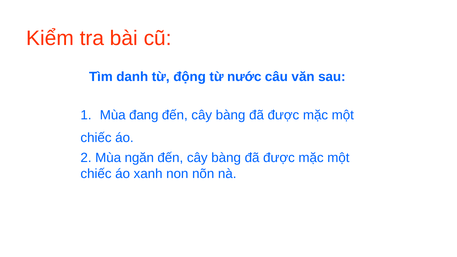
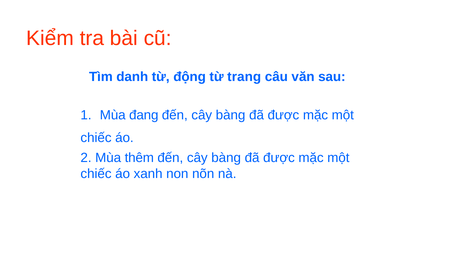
nước: nước -> trang
ngăn: ngăn -> thêm
